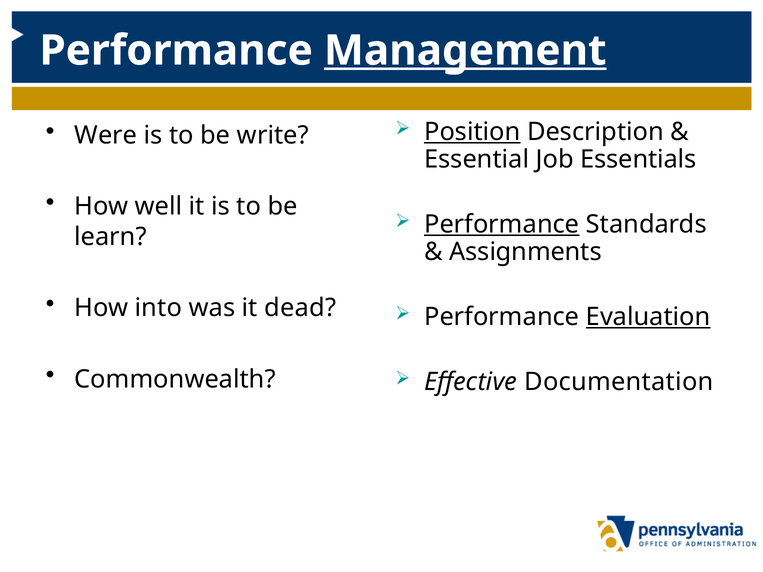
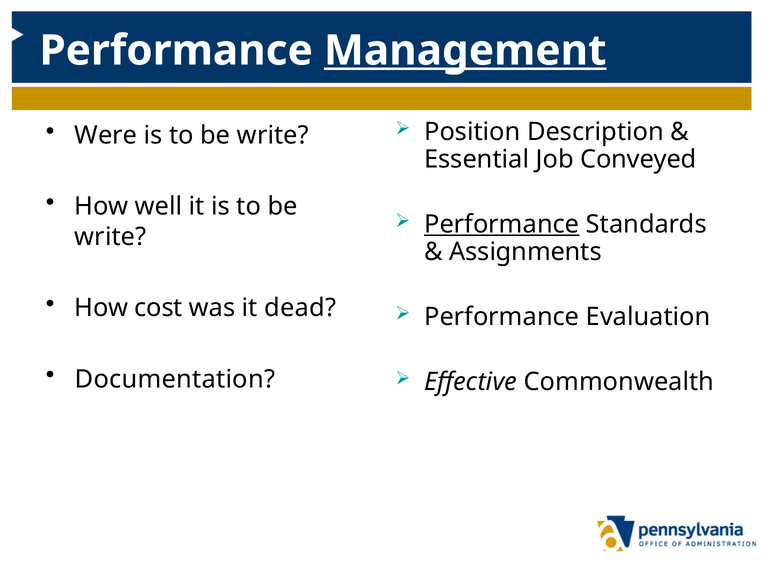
Position underline: present -> none
Essentials: Essentials -> Conveyed
learn at (110, 237): learn -> write
into: into -> cost
Evaluation underline: present -> none
Commonwealth: Commonwealth -> Documentation
Documentation: Documentation -> Commonwealth
